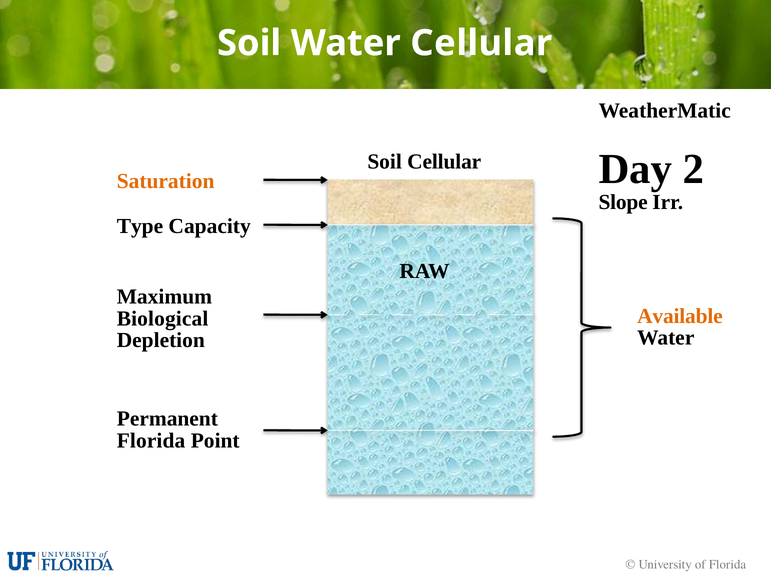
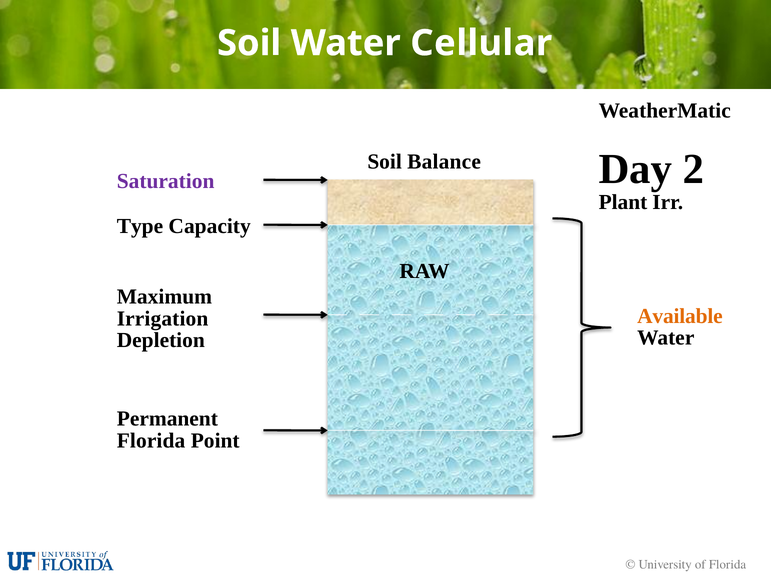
Soil Cellular: Cellular -> Balance
Saturation colour: orange -> purple
Slope: Slope -> Plant
Biological: Biological -> Irrigation
